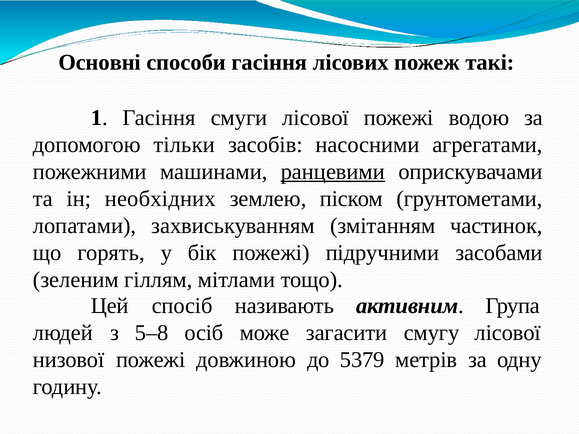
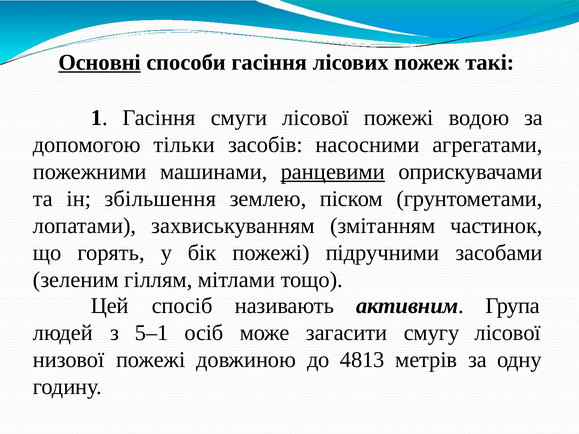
Основні underline: none -> present
необхідних: необхідних -> збільшення
5–8: 5–8 -> 5–1
5379: 5379 -> 4813
